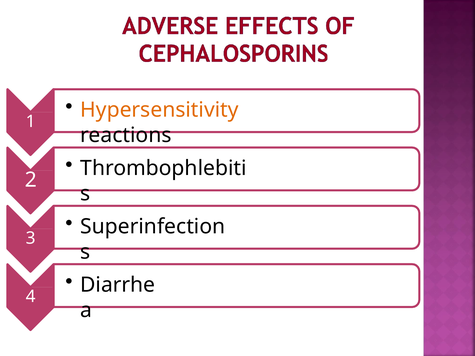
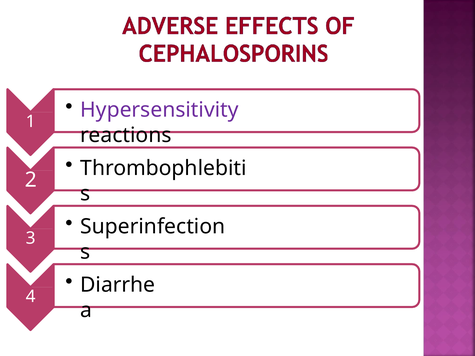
Hypersensitivity colour: orange -> purple
